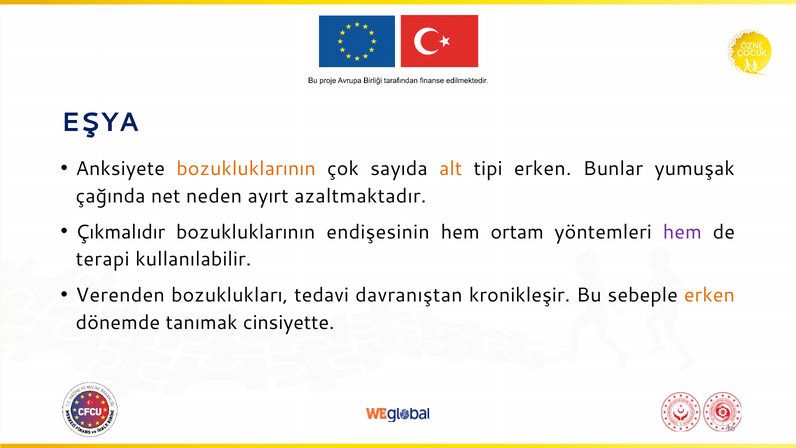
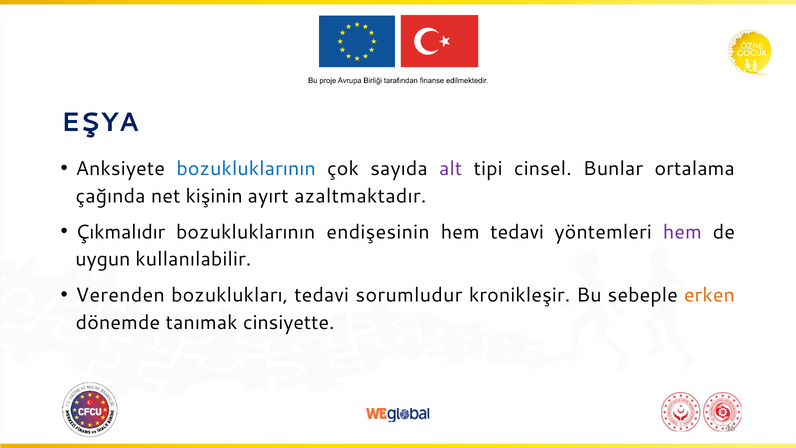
bozukluklarının at (246, 169) colour: orange -> blue
alt colour: orange -> purple
tipi erken: erken -> cinsel
yumuşak: yumuşak -> ortalama
neden: neden -> kişinin
hem ortam: ortam -> tedavi
terapi: terapi -> uygun
davranıştan: davranıştan -> sorumludur
